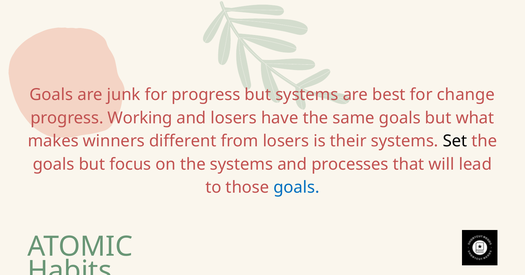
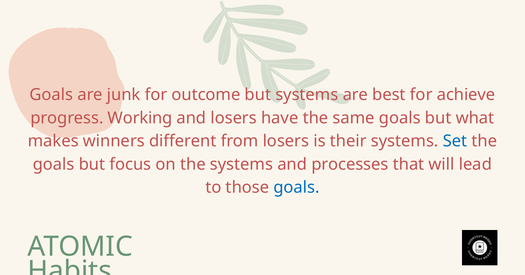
for progress: progress -> outcome
change: change -> achieve
Set colour: black -> blue
